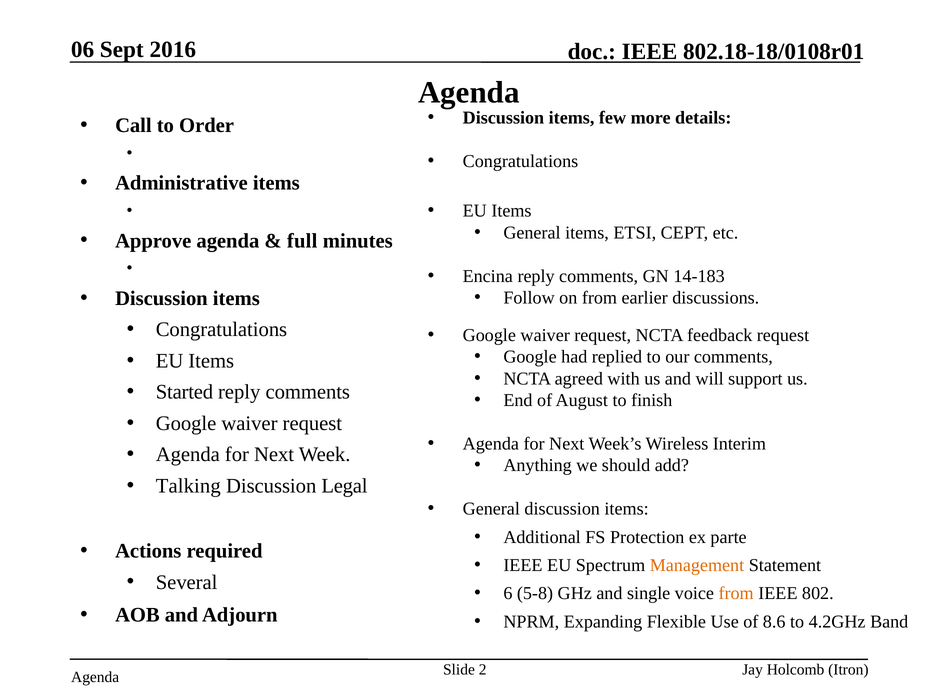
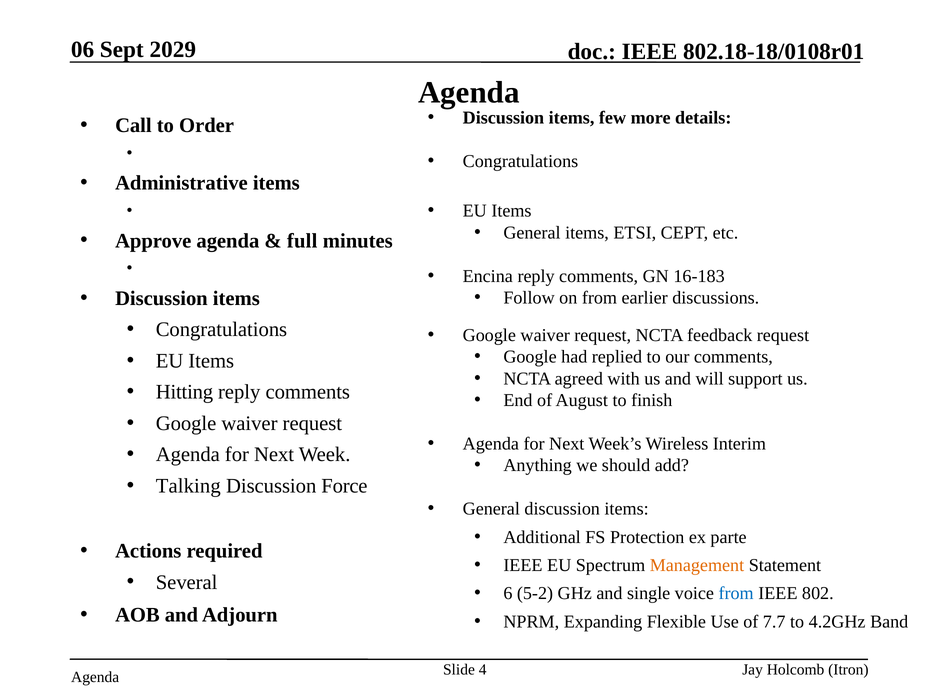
2016: 2016 -> 2029
14-183: 14-183 -> 16-183
Started: Started -> Hitting
Legal: Legal -> Force
5-8: 5-8 -> 5-2
from at (736, 593) colour: orange -> blue
8.6: 8.6 -> 7.7
2: 2 -> 4
